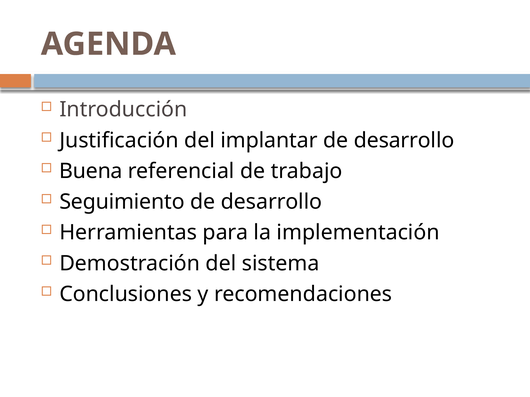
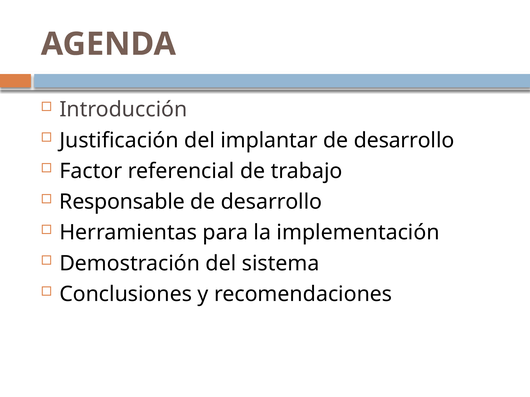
Buena: Buena -> Factor
Seguimiento: Seguimiento -> Responsable
